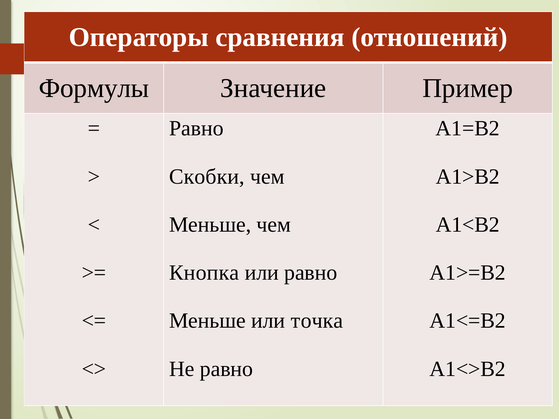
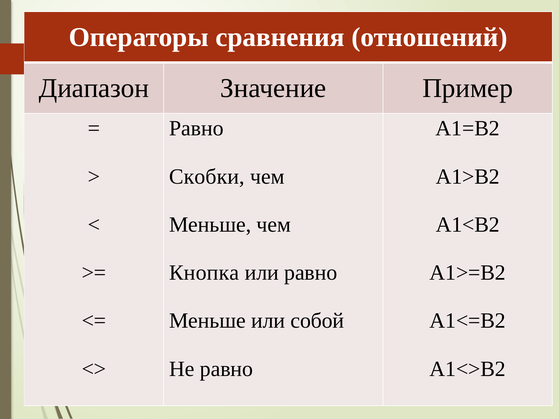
Формулы: Формулы -> Диапазон
точка: точка -> собой
